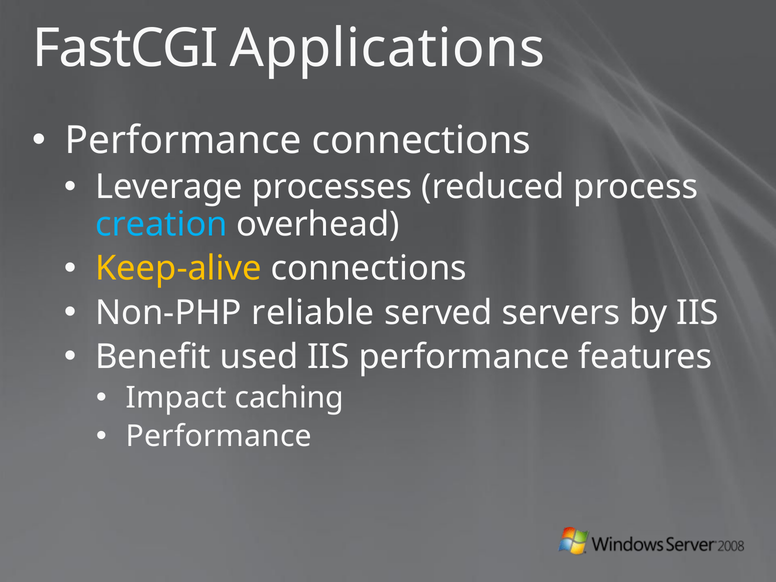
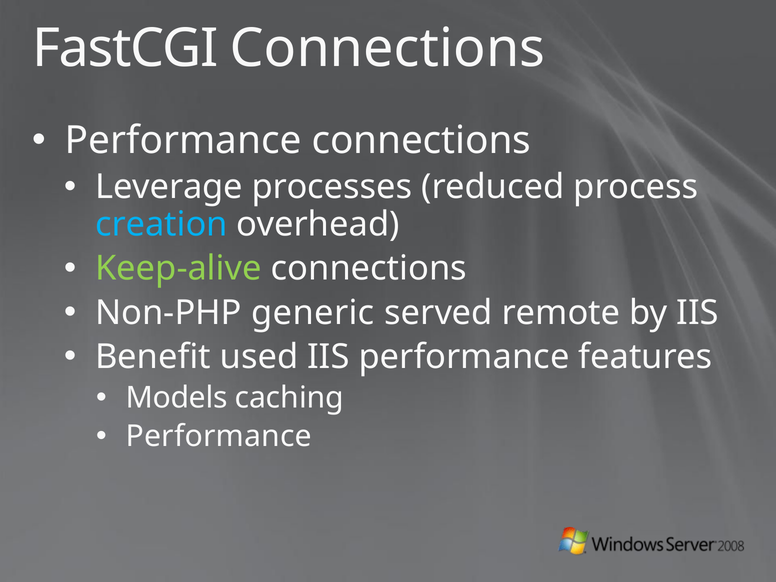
FastCGI Applications: Applications -> Connections
Keep-alive colour: yellow -> light green
reliable: reliable -> generic
servers: servers -> remote
Impact: Impact -> Models
